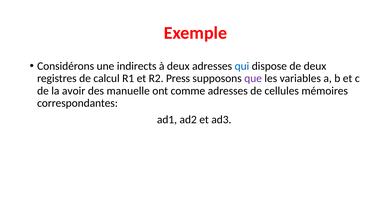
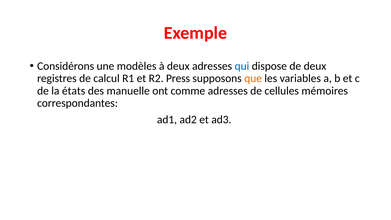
indirects: indirects -> modèles
que colour: purple -> orange
avoir: avoir -> états
